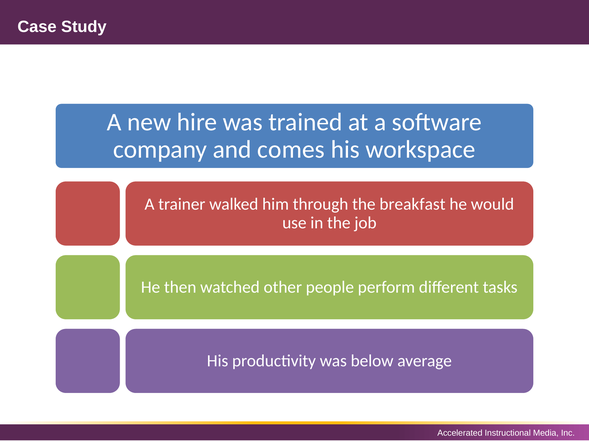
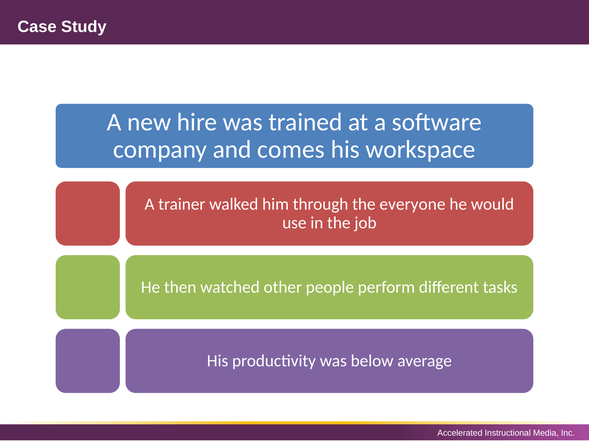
breakfast: breakfast -> everyone
